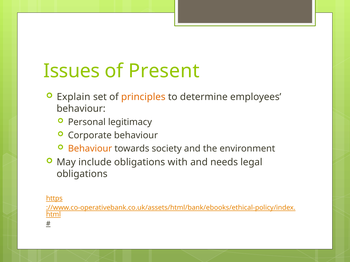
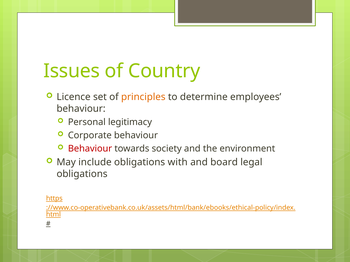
Present: Present -> Country
Explain: Explain -> Licence
Behaviour at (90, 149) colour: orange -> red
needs: needs -> board
